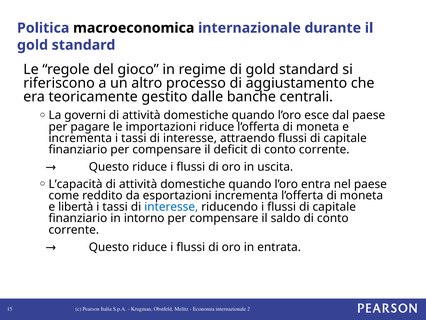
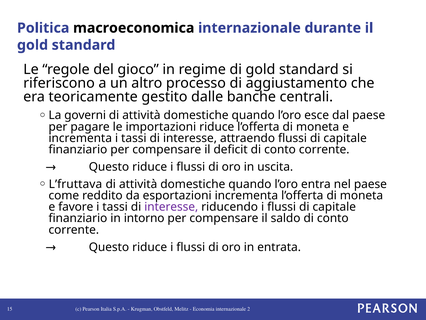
L’capacità: L’capacità -> L’fruttava
libertà: libertà -> favore
interesse at (171, 207) colour: blue -> purple
